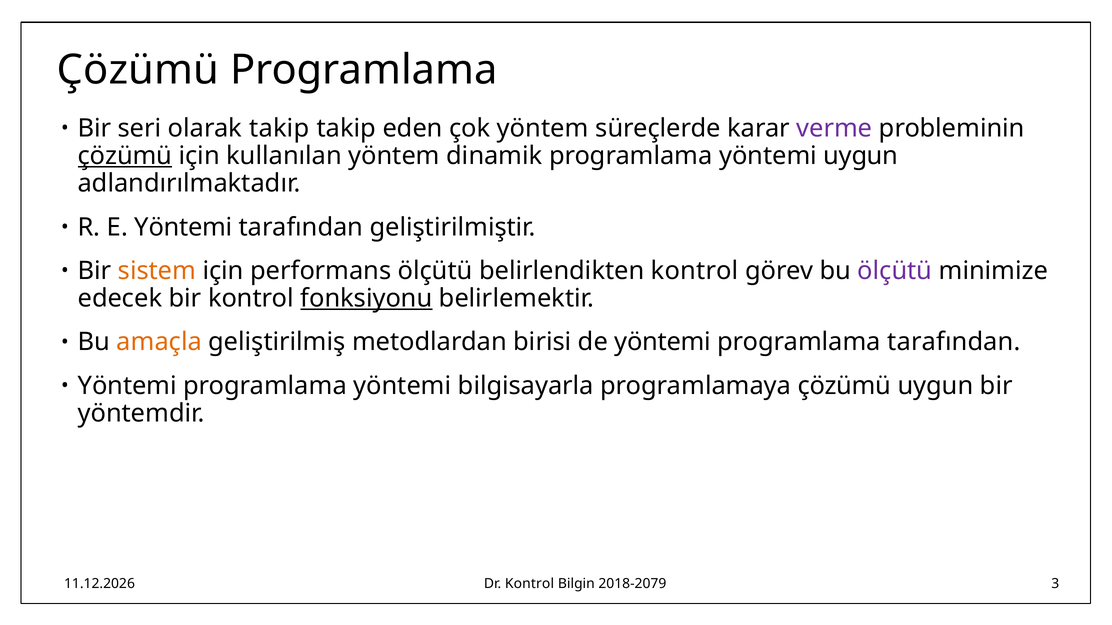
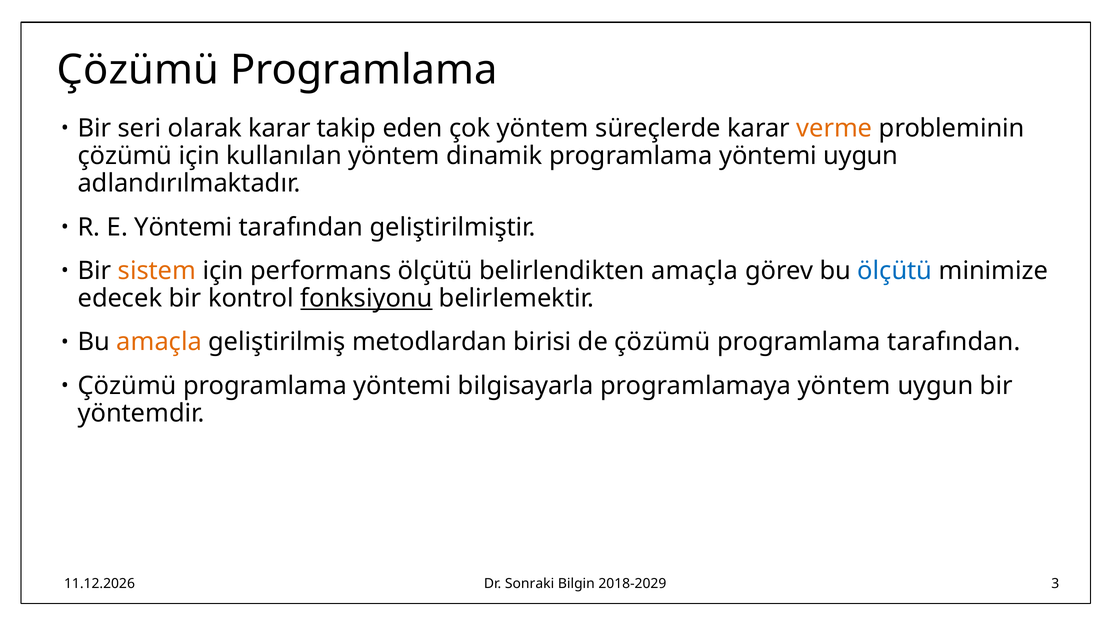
olarak takip: takip -> karar
verme colour: purple -> orange
çözümü at (125, 156) underline: present -> none
belirlendikten kontrol: kontrol -> amaçla
ölçütü at (895, 271) colour: purple -> blue
de yöntemi: yöntemi -> çözümü
Yöntemi at (127, 386): Yöntemi -> Çözümü
programlamaya çözümü: çözümü -> yöntem
Dr Kontrol: Kontrol -> Sonraki
2018-2079: 2018-2079 -> 2018-2029
